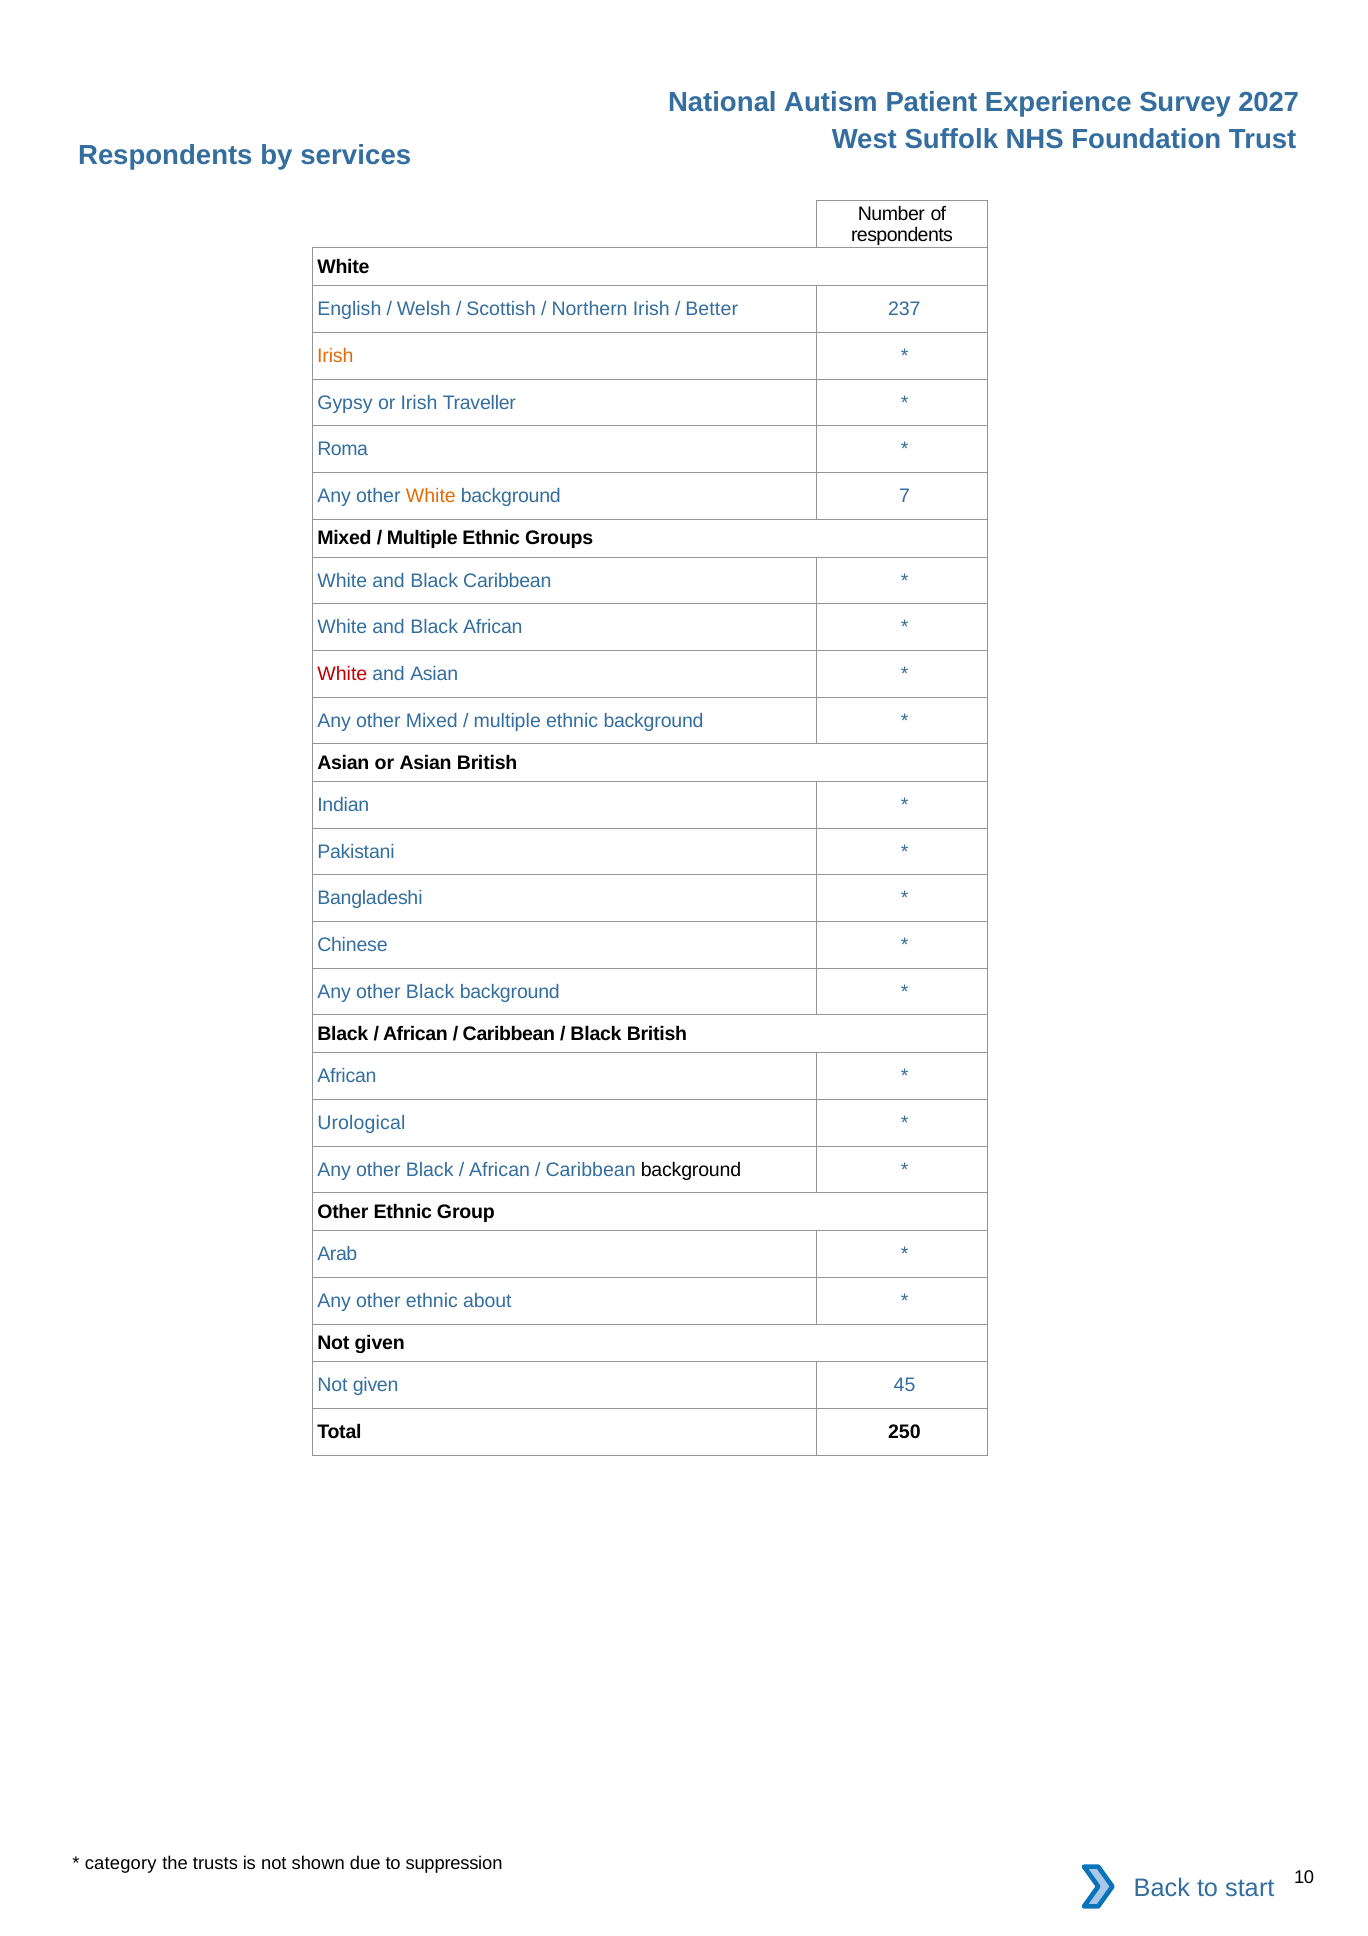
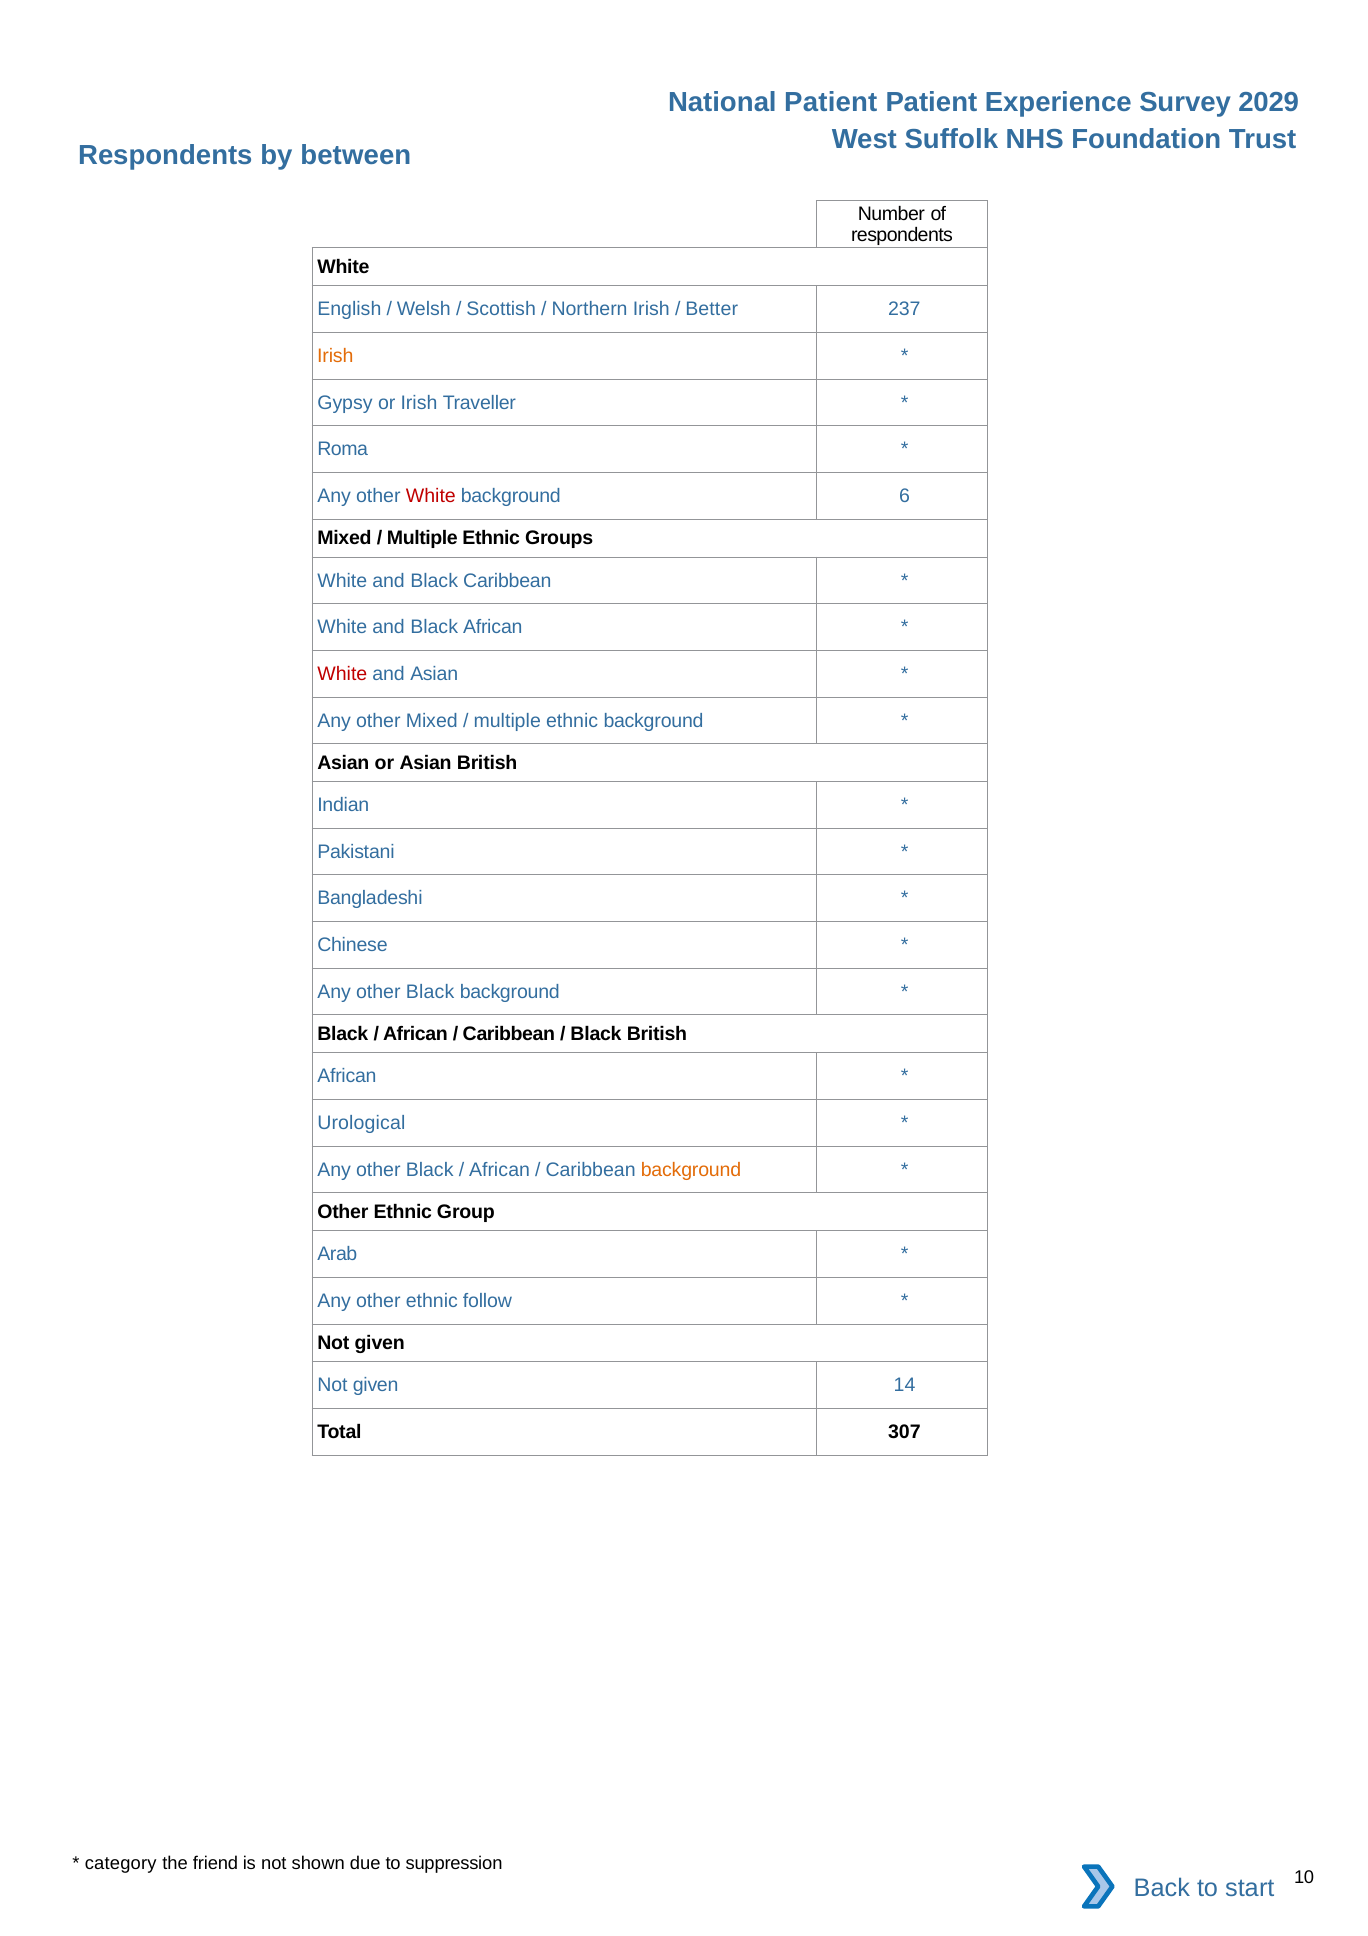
National Autism: Autism -> Patient
2027: 2027 -> 2029
services: services -> between
White at (431, 496) colour: orange -> red
7: 7 -> 6
background at (691, 1170) colour: black -> orange
about: about -> follow
45: 45 -> 14
250: 250 -> 307
trusts: trusts -> friend
